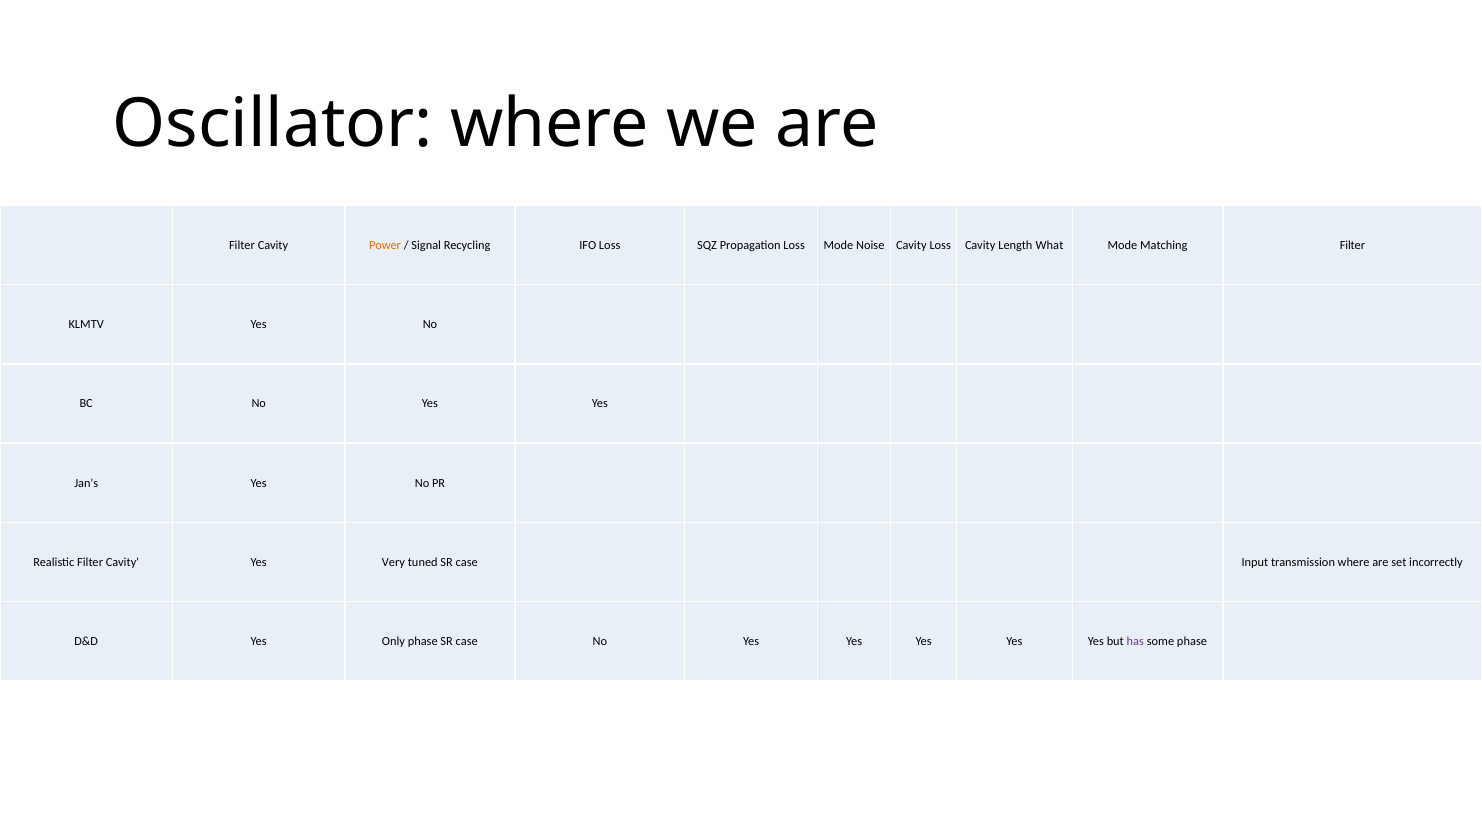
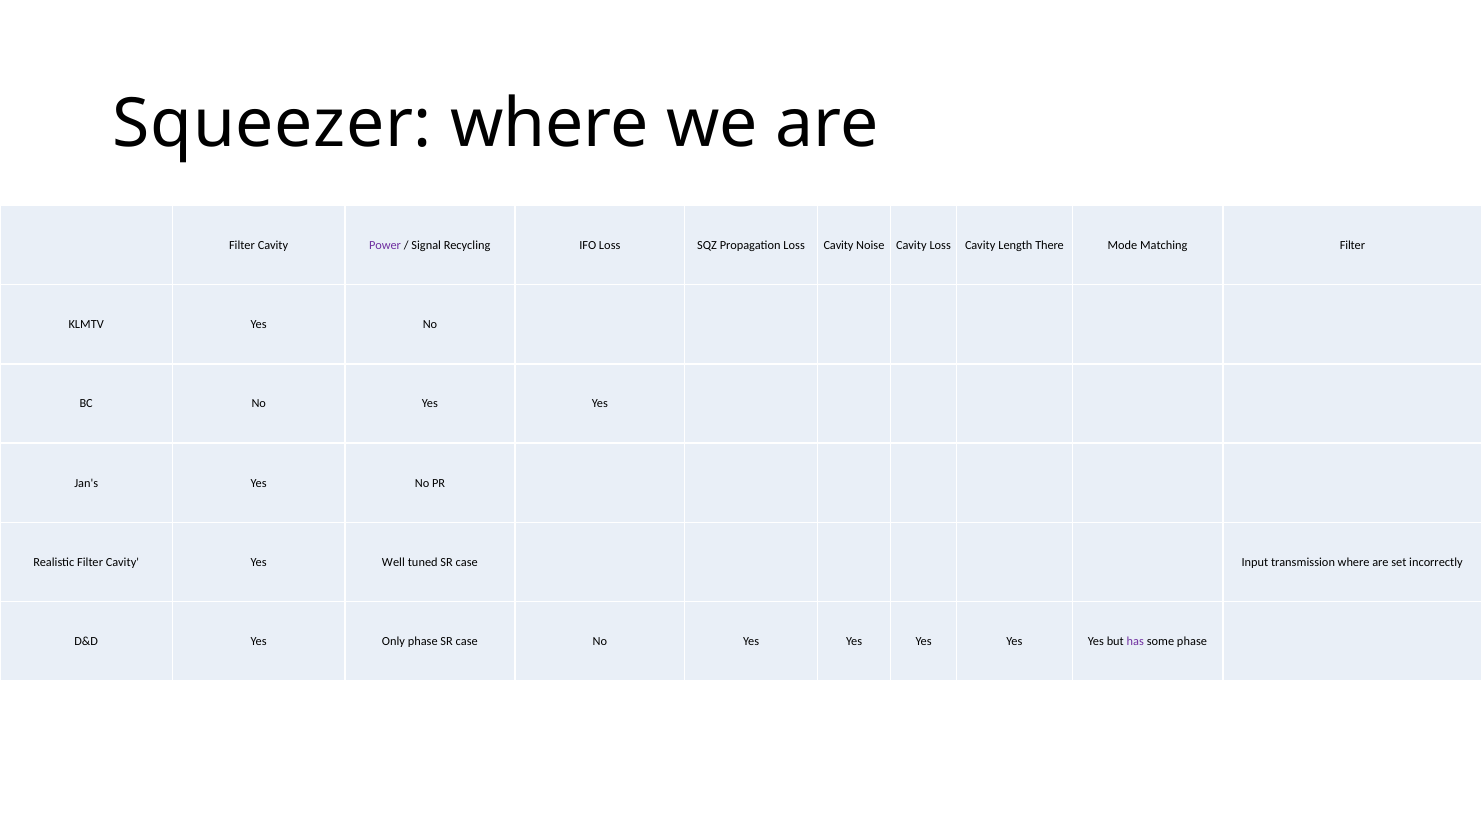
Oscillator: Oscillator -> Squeezer
Power colour: orange -> purple
Propagation Loss Mode: Mode -> Cavity
What: What -> There
Very: Very -> Well
